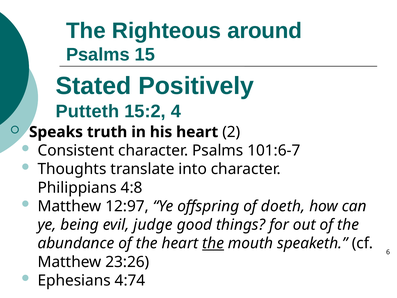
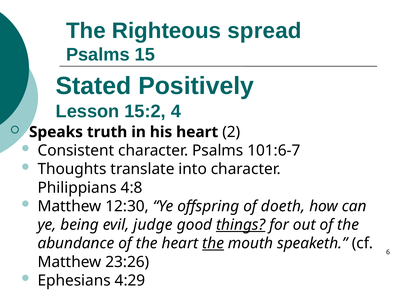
around: around -> spread
Putteth: Putteth -> Lesson
12:97: 12:97 -> 12:30
things underline: none -> present
4:74: 4:74 -> 4:29
